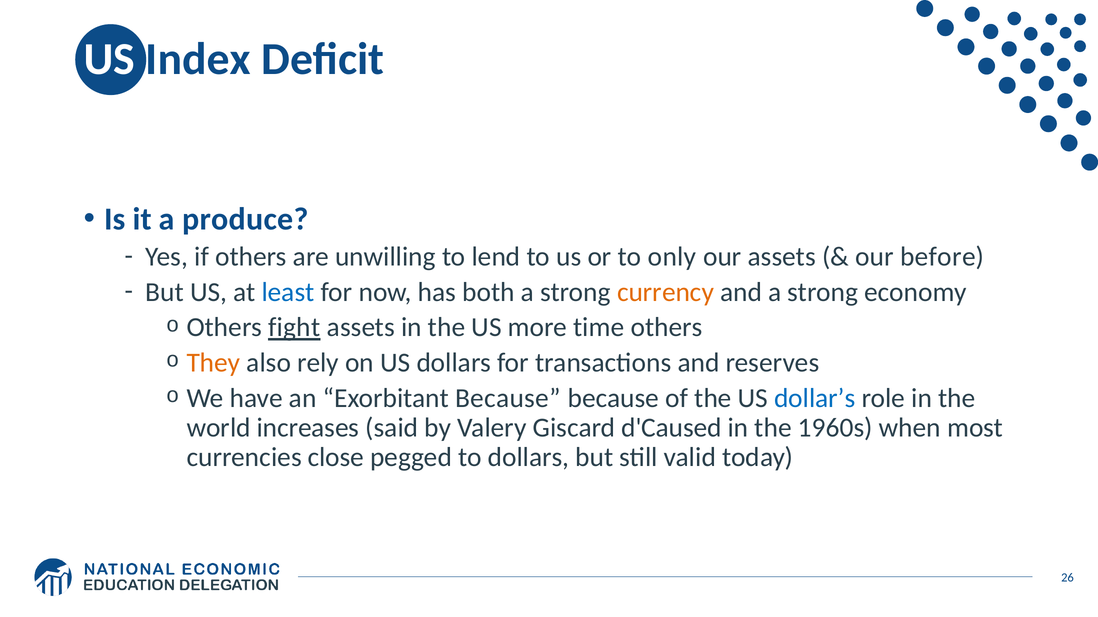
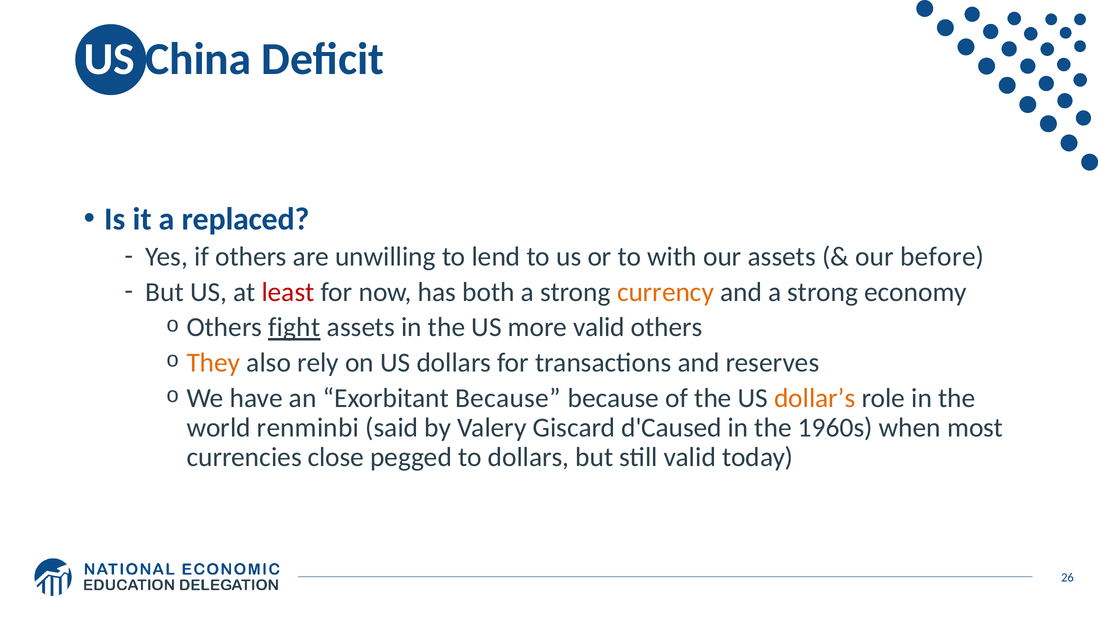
Index: Index -> China
produce: produce -> replaced
only: only -> with
least colour: blue -> red
more time: time -> valid
dollar’s colour: blue -> orange
increases: increases -> renminbi
